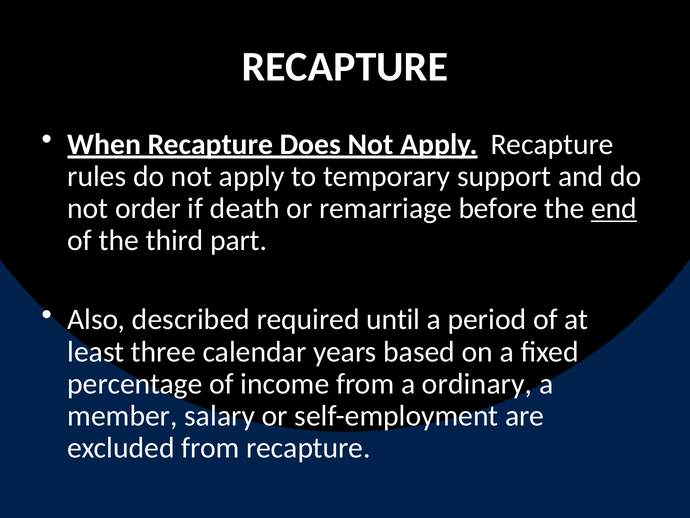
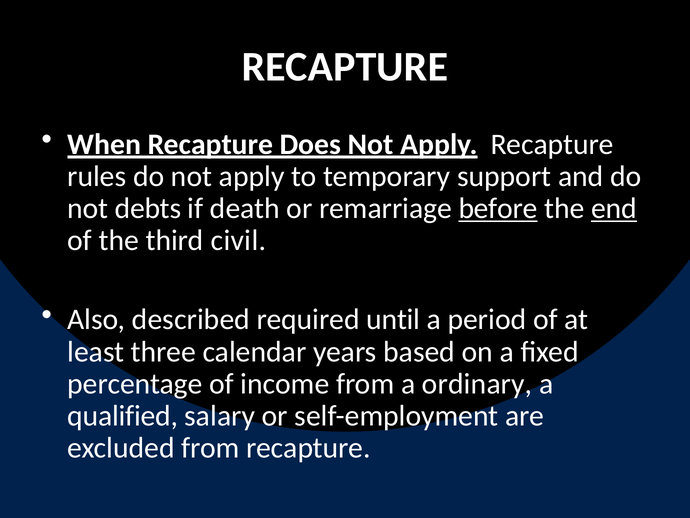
order: order -> debts
before underline: none -> present
part: part -> civil
member: member -> qualified
